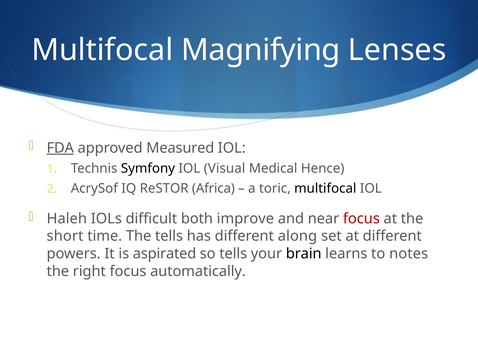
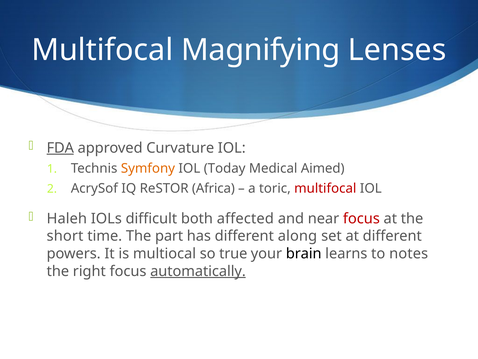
Measured: Measured -> Curvature
Symfony colour: black -> orange
Visual: Visual -> Today
Hence: Hence -> Aimed
multifocal at (325, 188) colour: black -> red
improve: improve -> affected
The tells: tells -> part
aspirated: aspirated -> multiocal
so tells: tells -> true
automatically underline: none -> present
